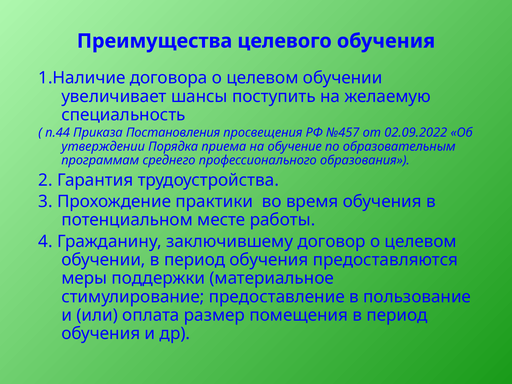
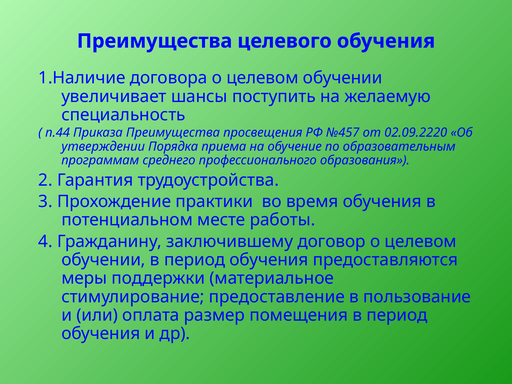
Приказа Постановления: Постановления -> Преимущества
02.09.2022: 02.09.2022 -> 02.09.2220
